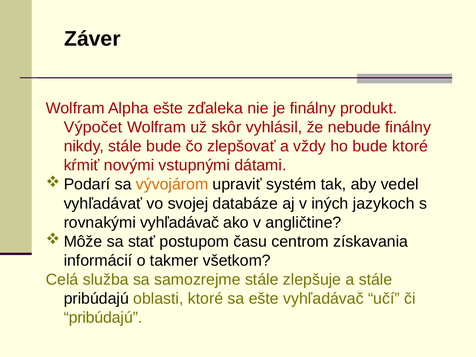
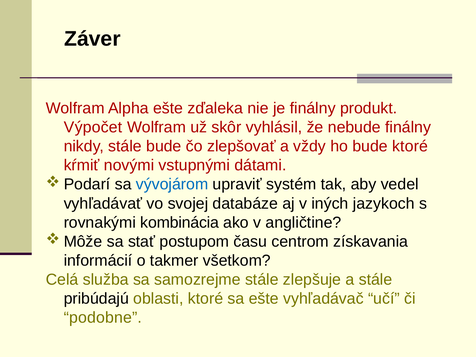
vývojárom colour: orange -> blue
rovnakými vyhľadávač: vyhľadávač -> kombinácia
pribúdajú at (103, 318): pribúdajú -> podobne
